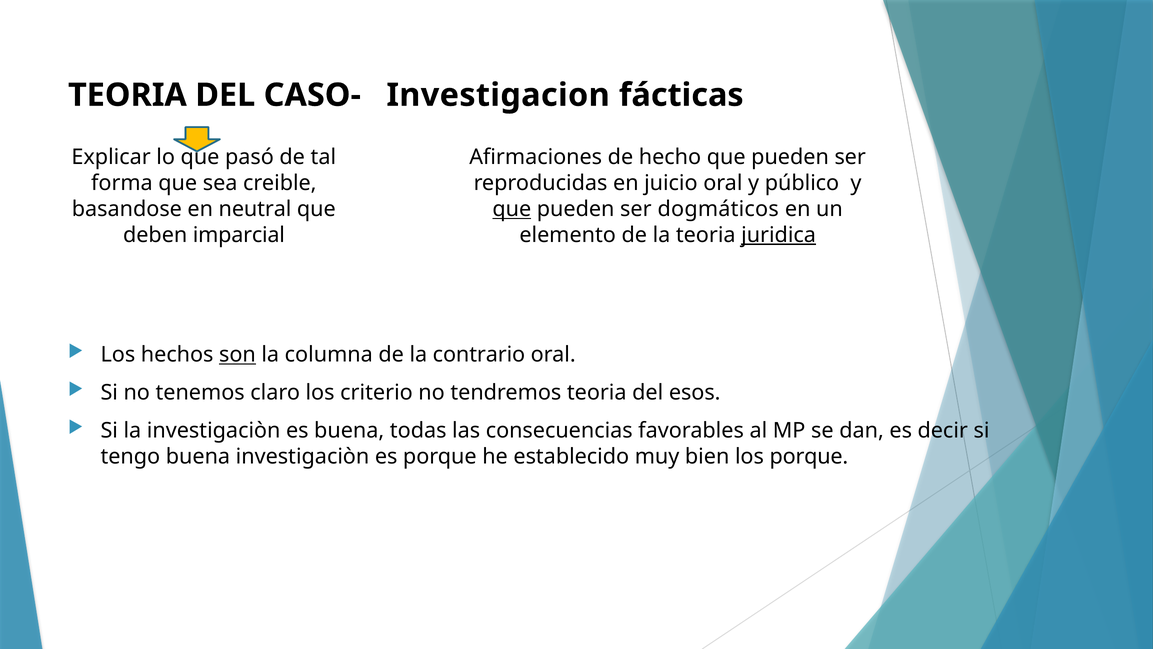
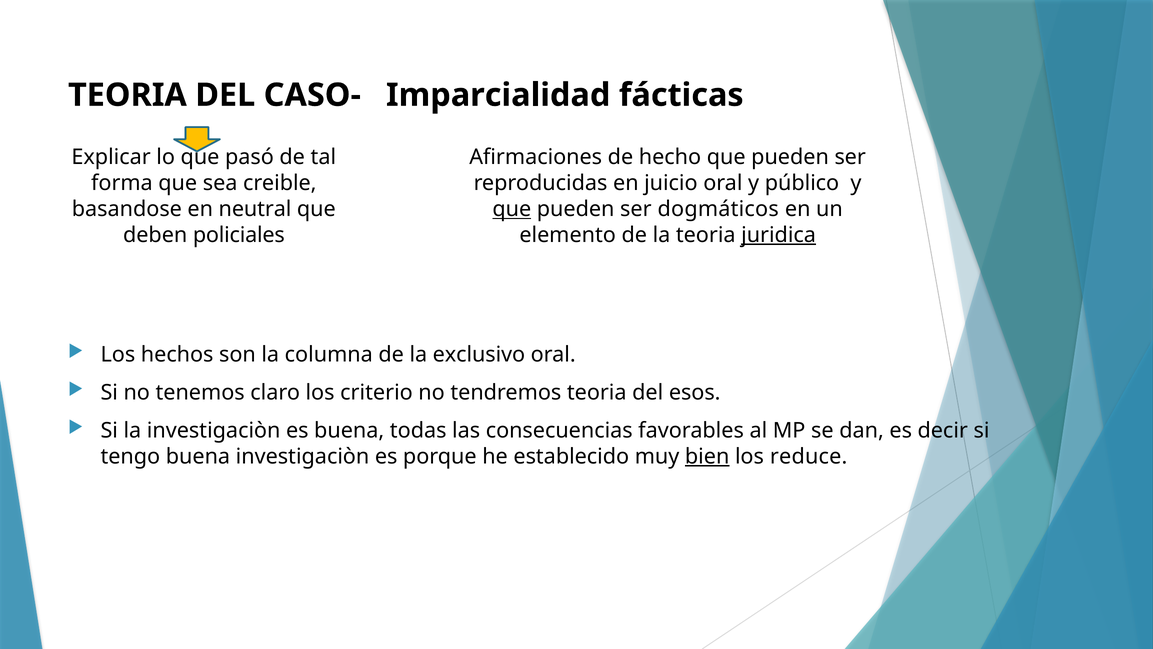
Investigacion: Investigacion -> Imparcialidad
imparcial: imparcial -> policiales
son underline: present -> none
contrario: contrario -> exclusivo
bien underline: none -> present
los porque: porque -> reduce
